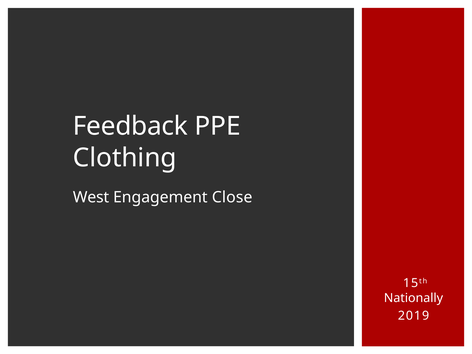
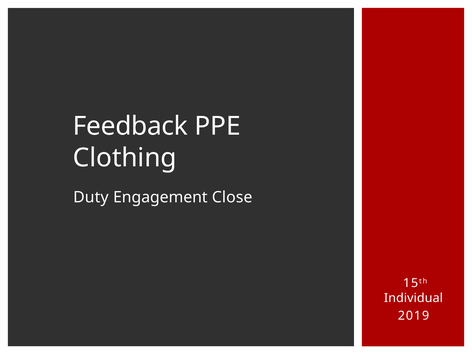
West: West -> Duty
Nationally: Nationally -> Individual
